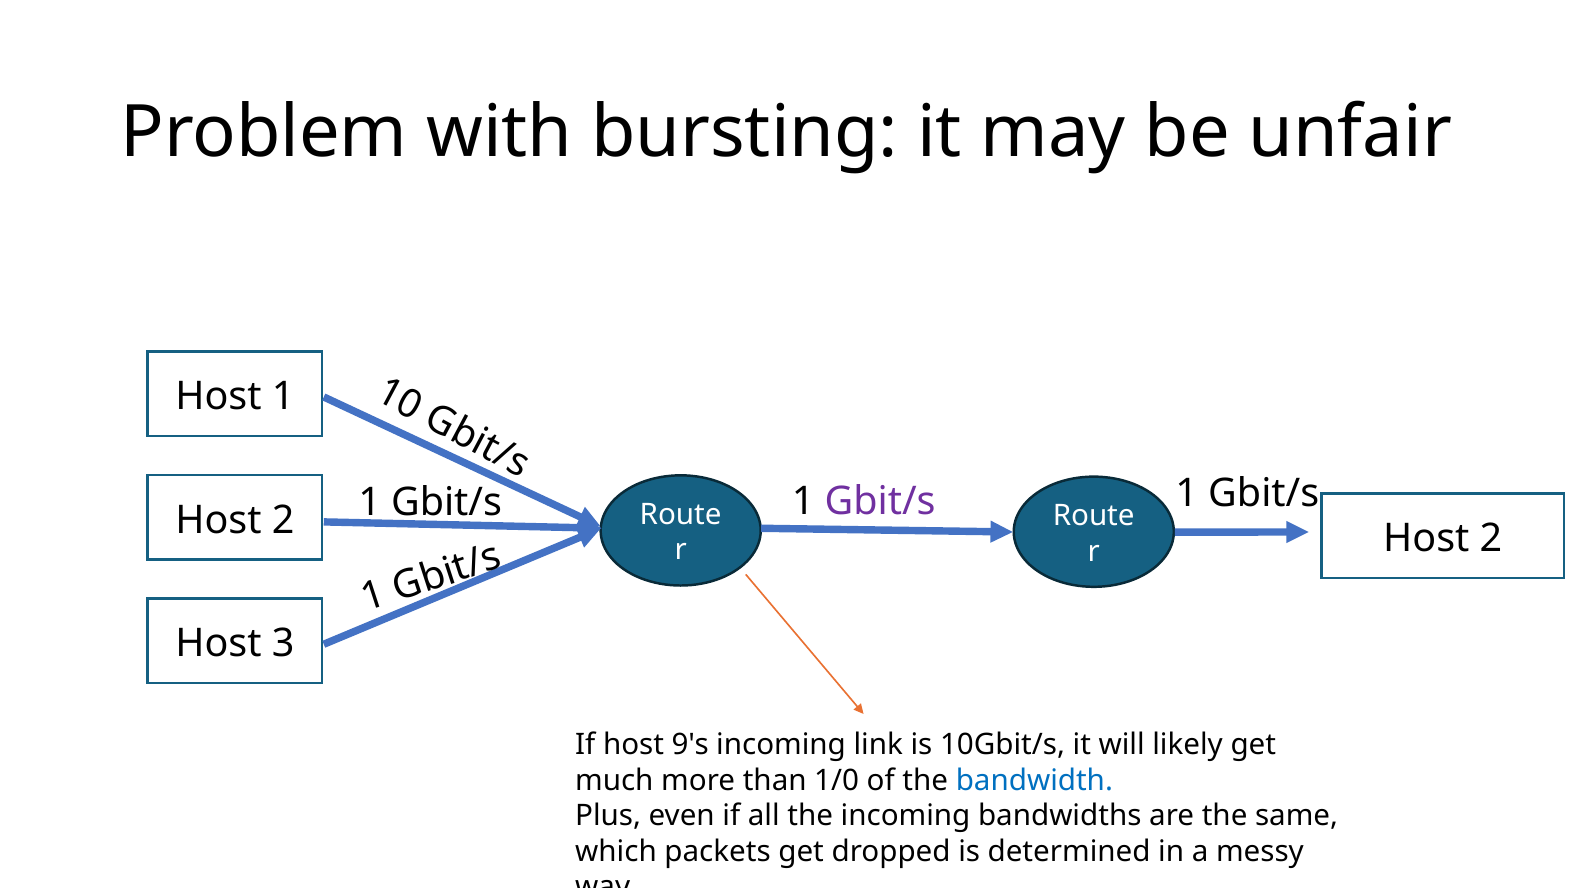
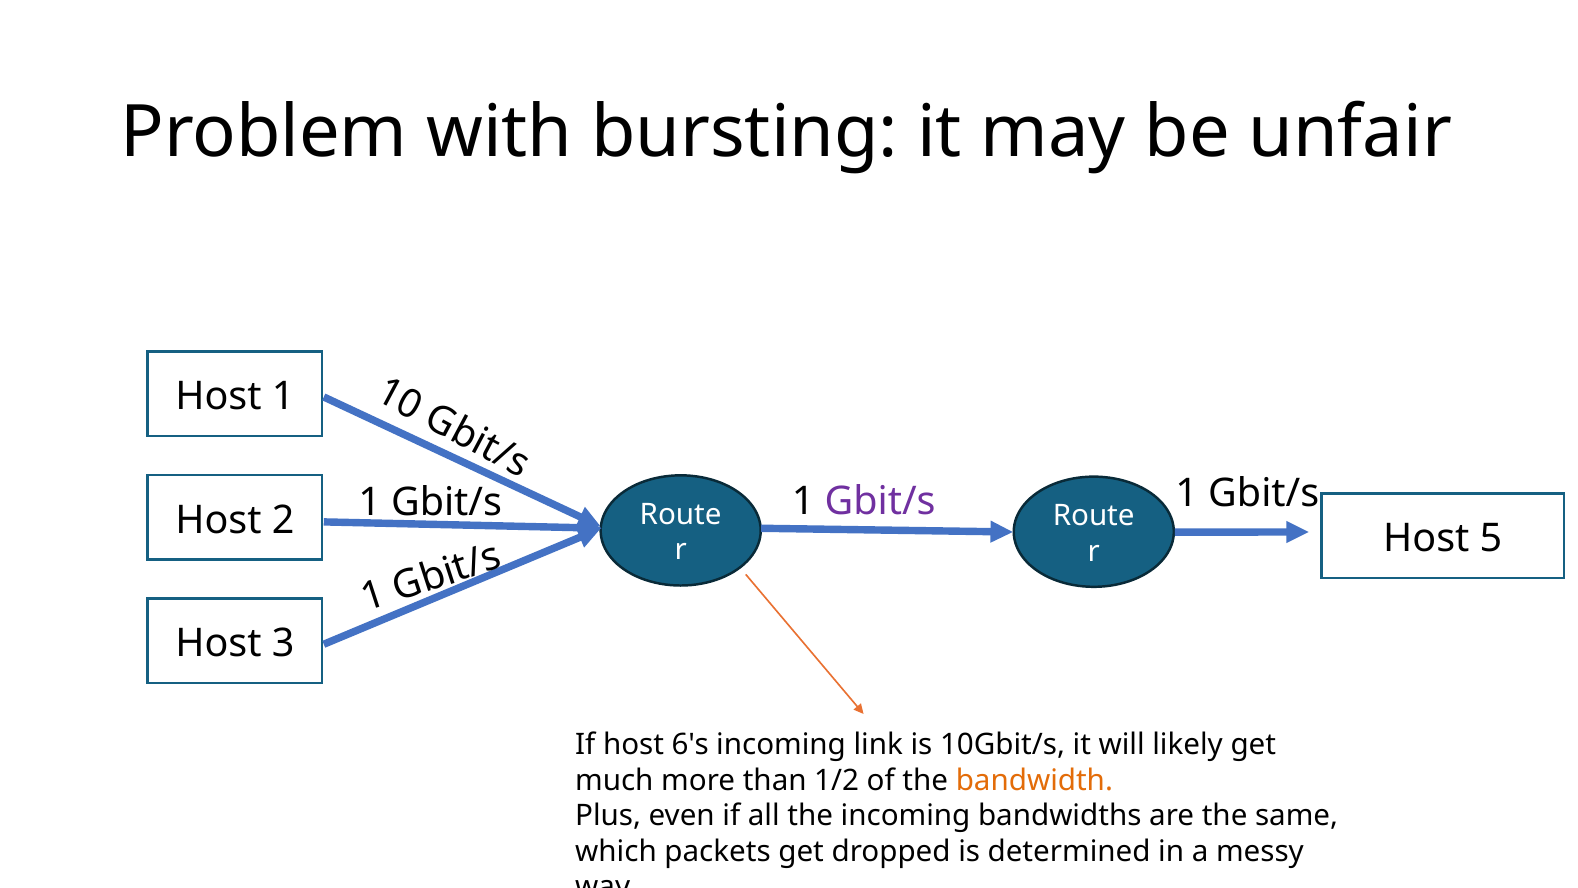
2 at (1491, 538): 2 -> 5
9's: 9's -> 6's
1/0: 1/0 -> 1/2
bandwidth colour: blue -> orange
